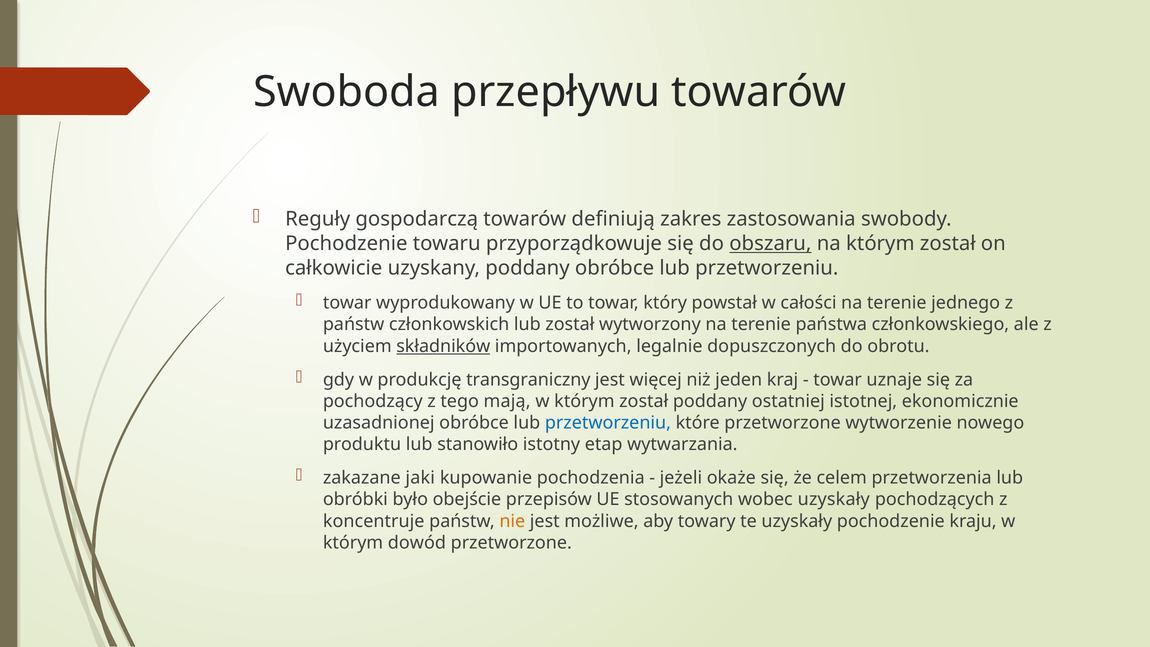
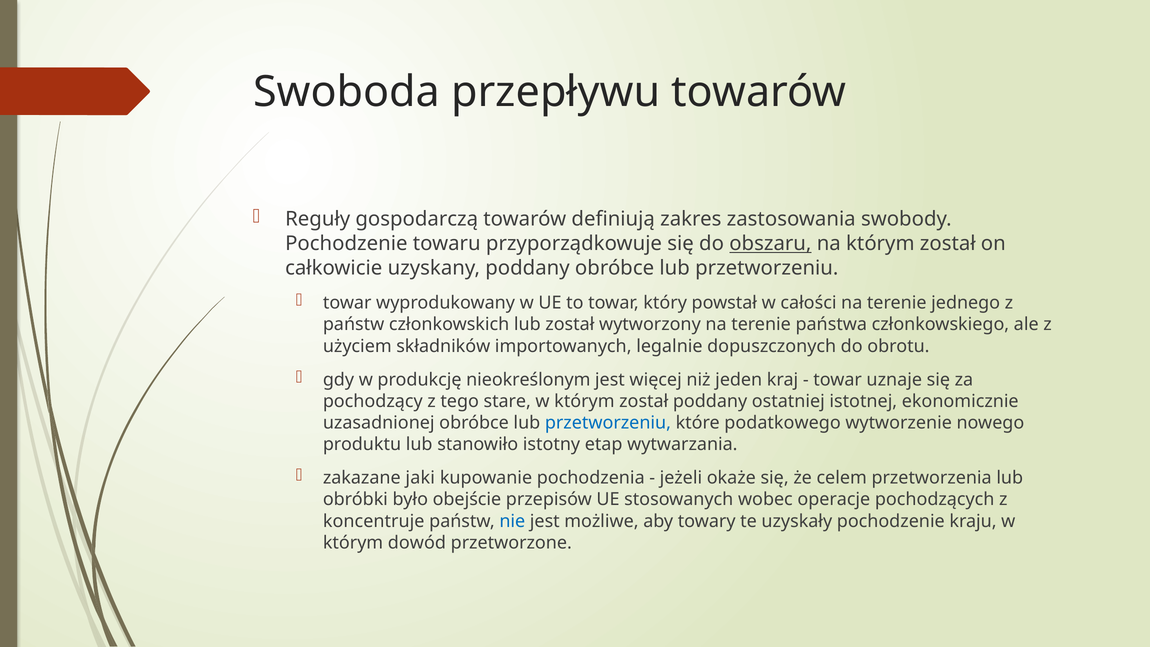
składników underline: present -> none
transgraniczny: transgraniczny -> nieokreślonym
mają: mają -> stare
które przetworzone: przetworzone -> podatkowego
wobec uzyskały: uzyskały -> operacje
nie colour: orange -> blue
